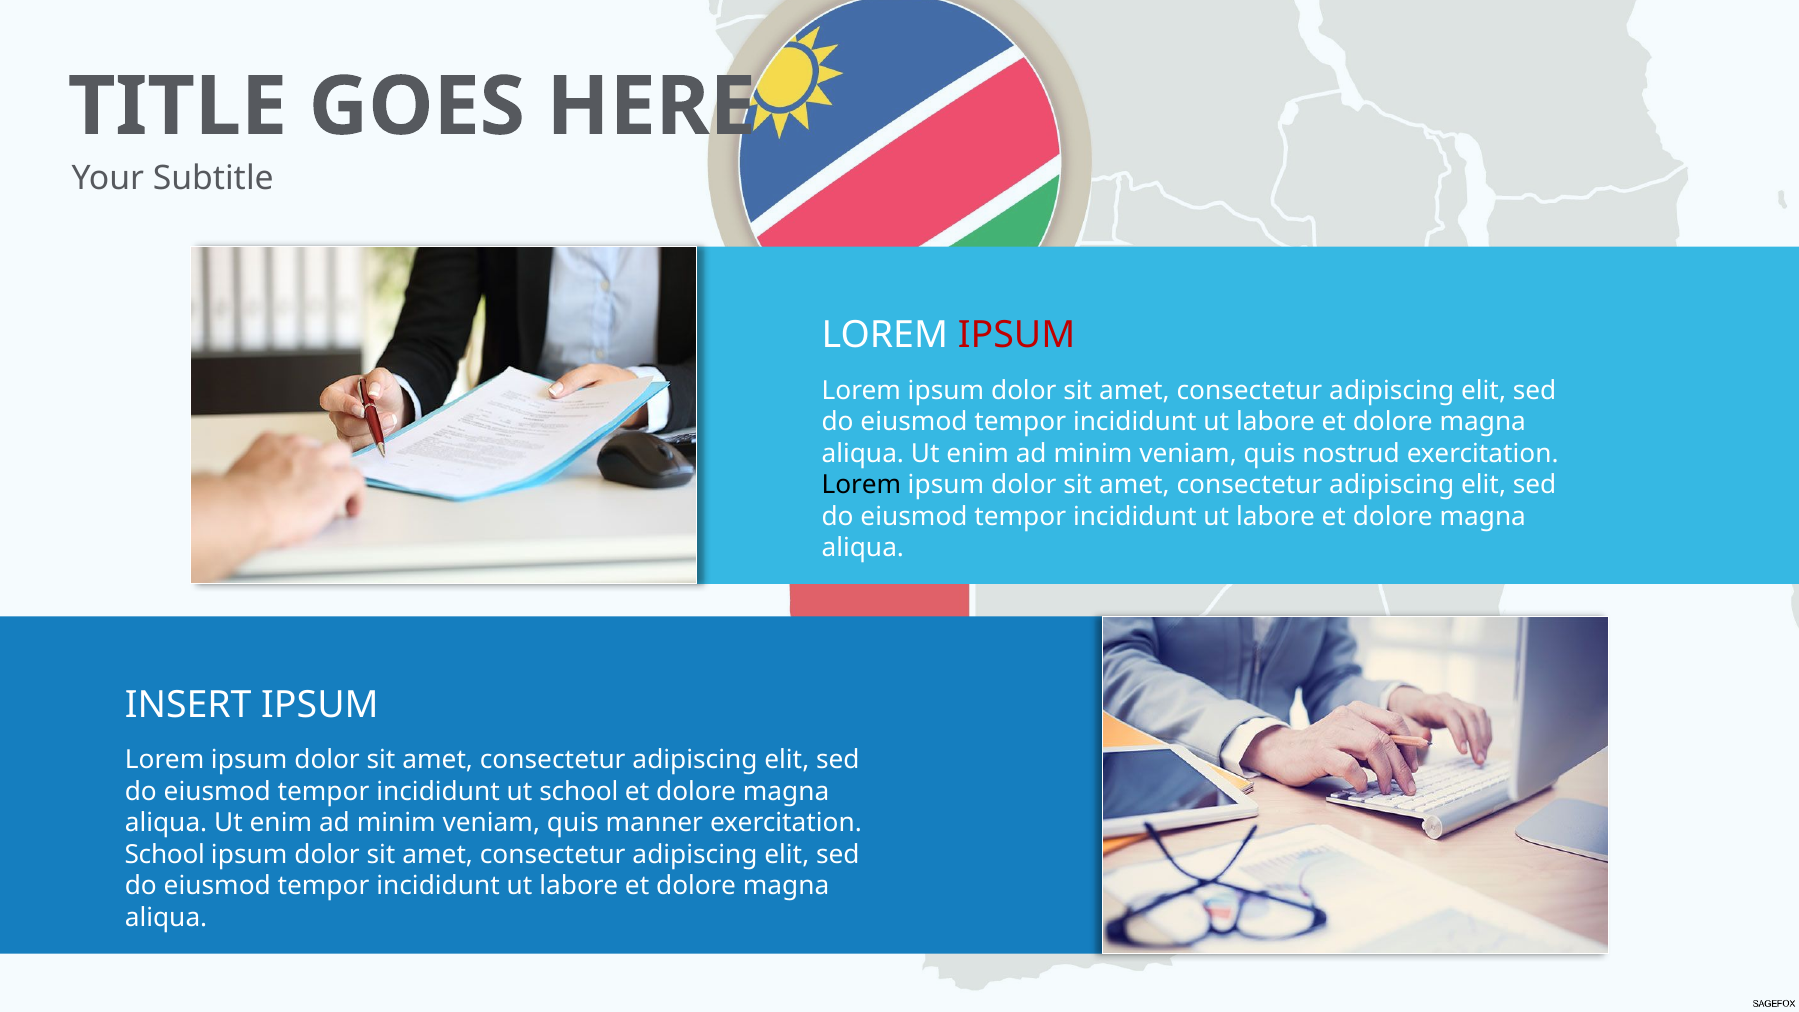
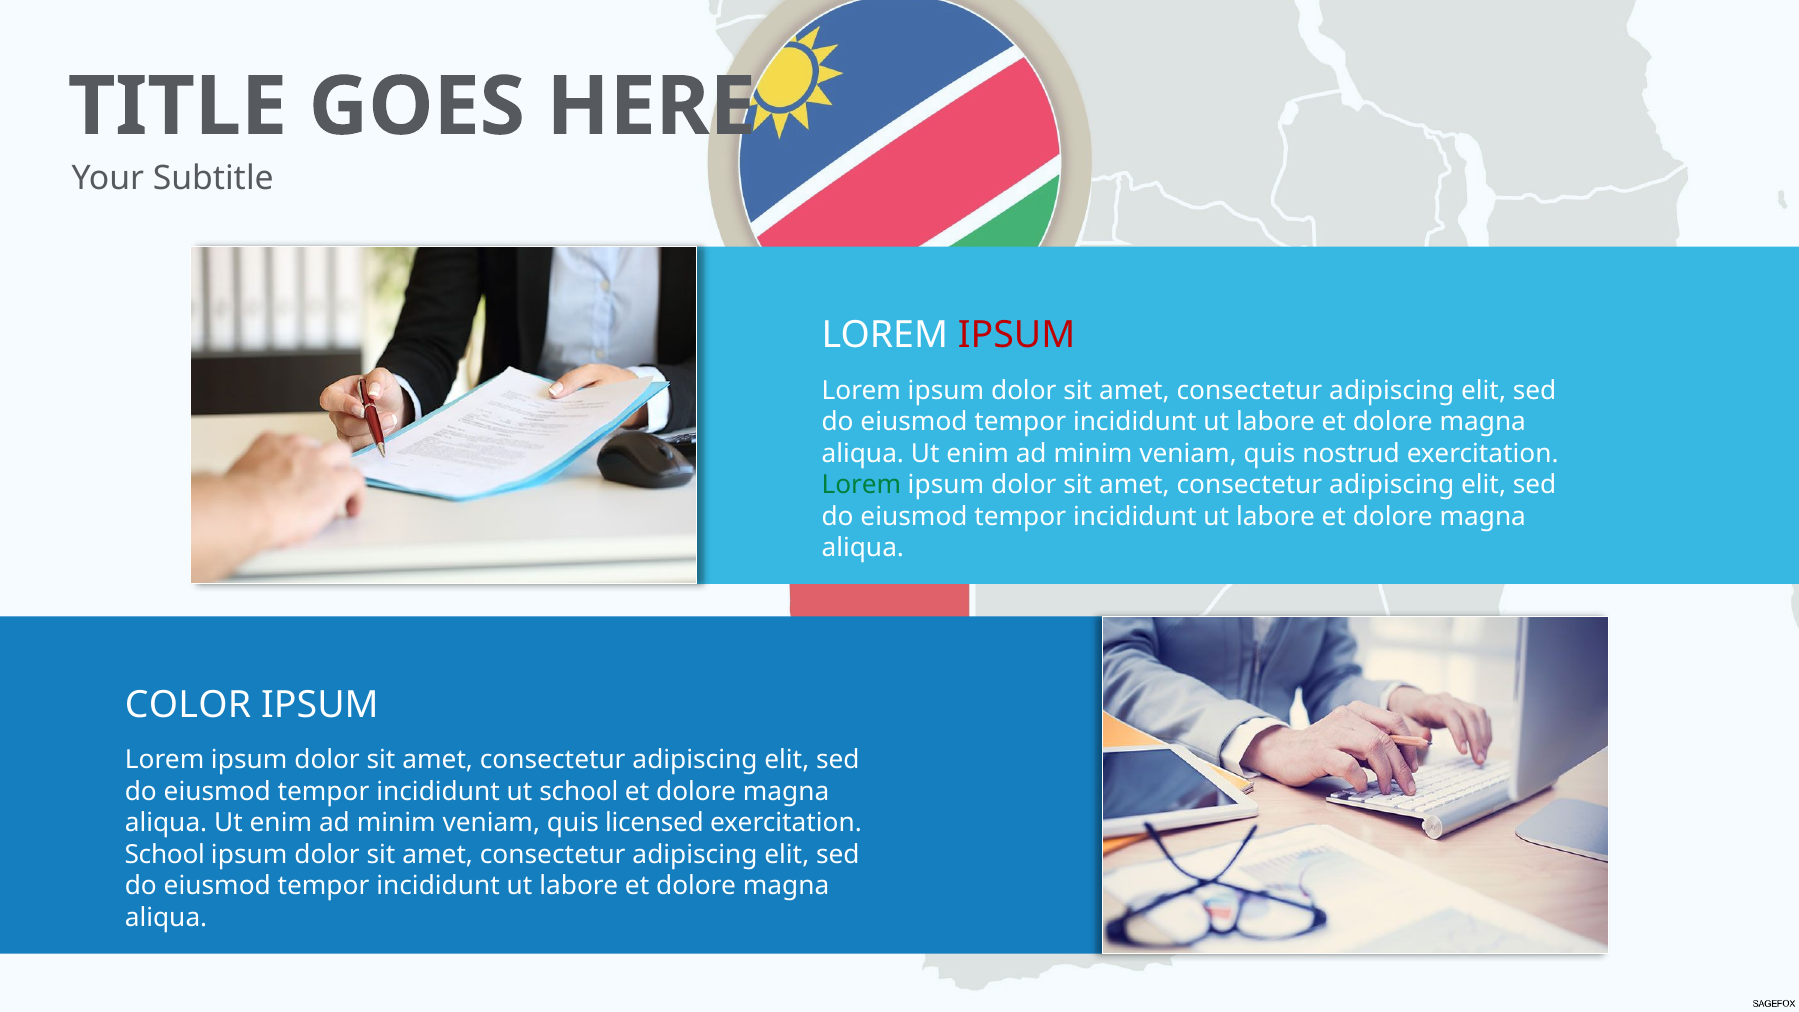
Lorem at (861, 485) colour: black -> green
INSERT: INSERT -> COLOR
manner: manner -> licensed
